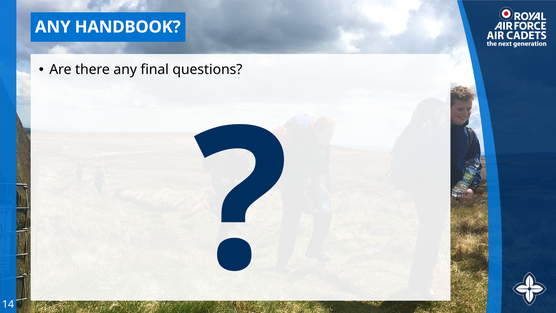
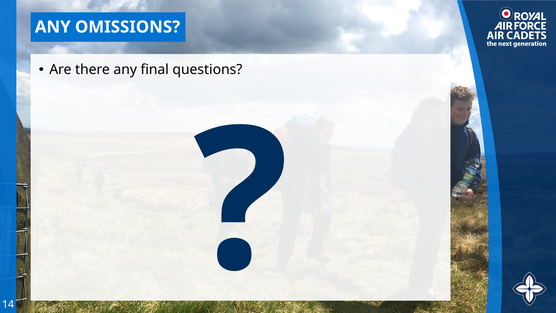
HANDBOOK: HANDBOOK -> OMISSIONS
